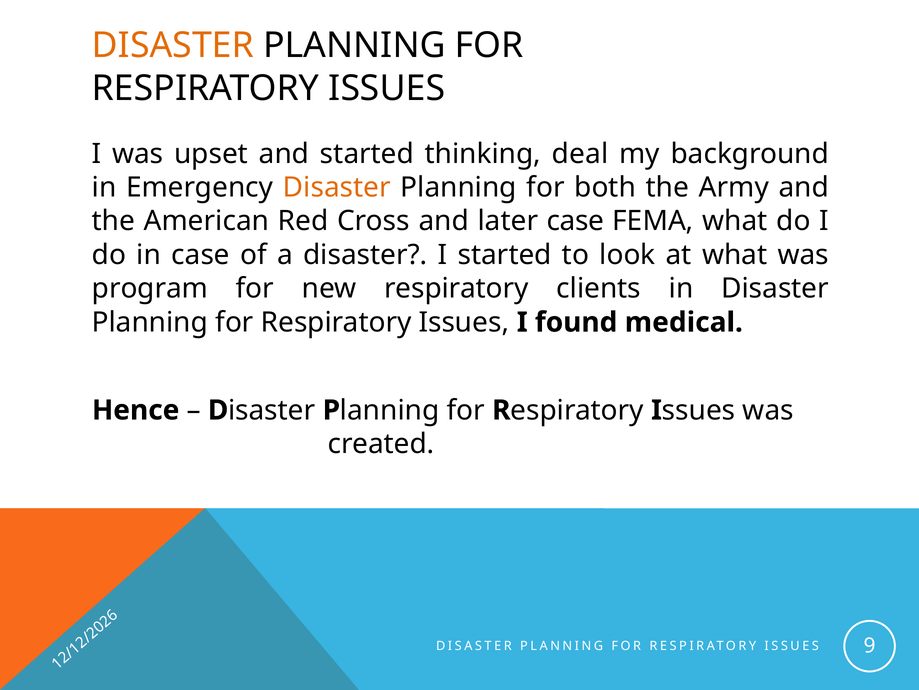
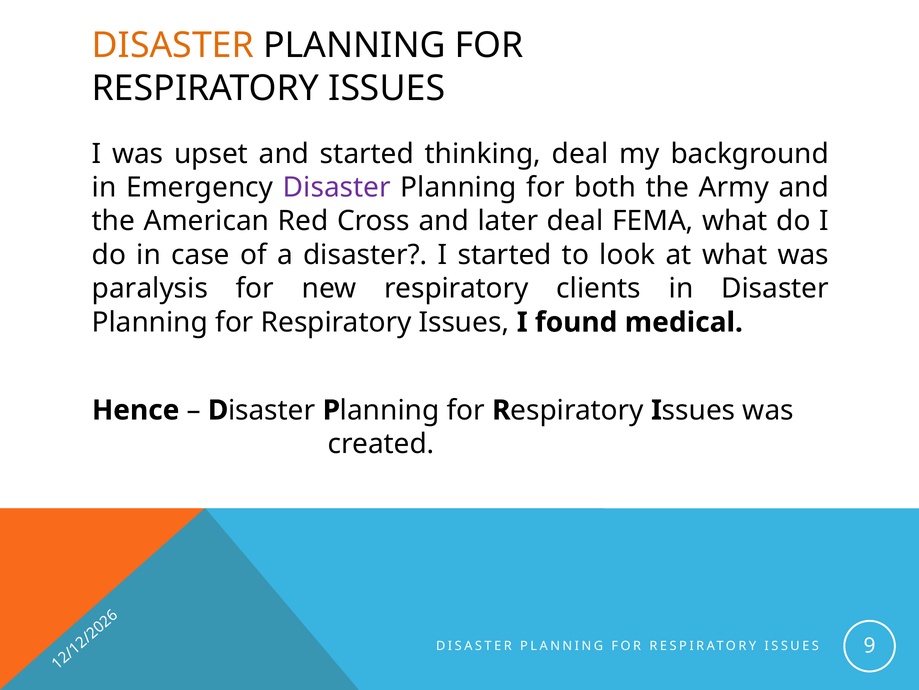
Disaster at (337, 187) colour: orange -> purple
later case: case -> deal
program: program -> paralysis
